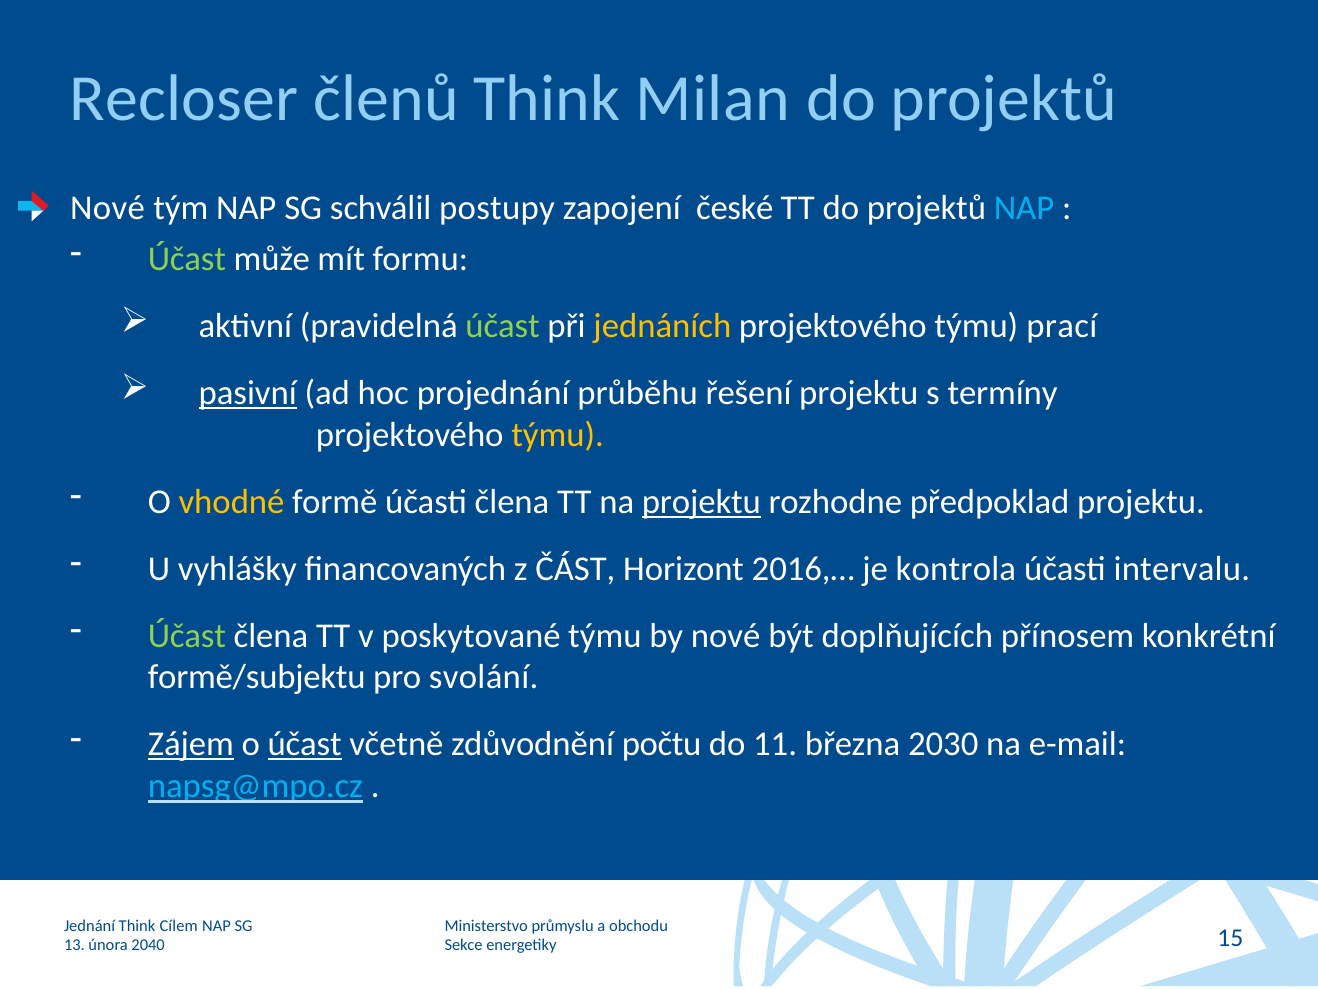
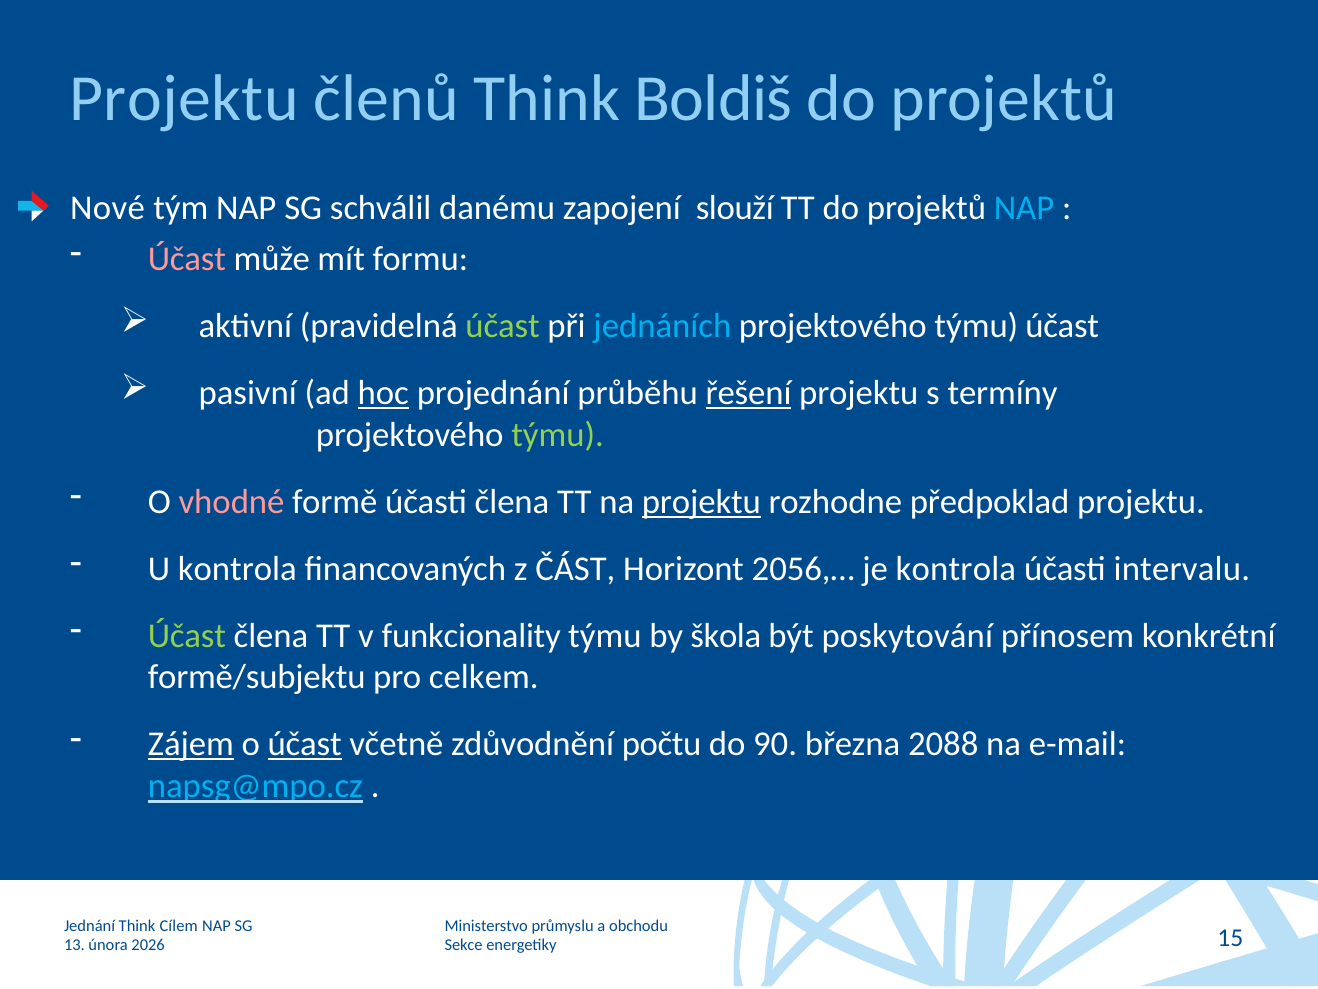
Recloser at (184, 99): Recloser -> Projektu
Milan: Milan -> Boldiš
postupy: postupy -> danému
české: české -> slouží
Účast at (187, 259) colour: light green -> pink
jednáních colour: yellow -> light blue
týmu prací: prací -> účast
pasivní underline: present -> none
hoc underline: none -> present
řešení underline: none -> present
týmu at (558, 434) colour: yellow -> light green
vhodné colour: yellow -> pink
U vyhlášky: vyhlášky -> kontrola
2016,…: 2016,… -> 2056,…
poskytované: poskytované -> funkcionality
by nové: nové -> škola
doplňujících: doplňujících -> poskytování
svolání: svolání -> celkem
11: 11 -> 90
2030: 2030 -> 2088
2040: 2040 -> 2026
